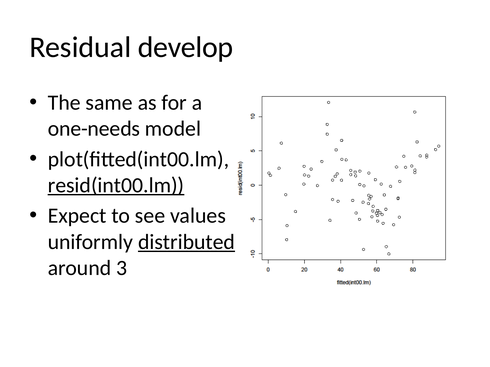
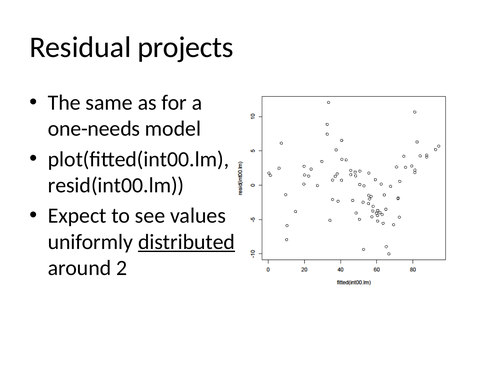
develop: develop -> projects
resid(int00.lm underline: present -> none
3: 3 -> 2
